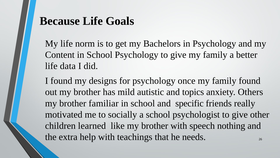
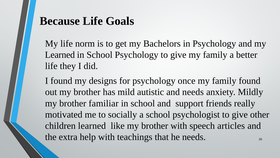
Content at (60, 55): Content -> Learned
data: data -> they
and topics: topics -> needs
Others: Others -> Mildly
specific: specific -> support
nothing: nothing -> articles
